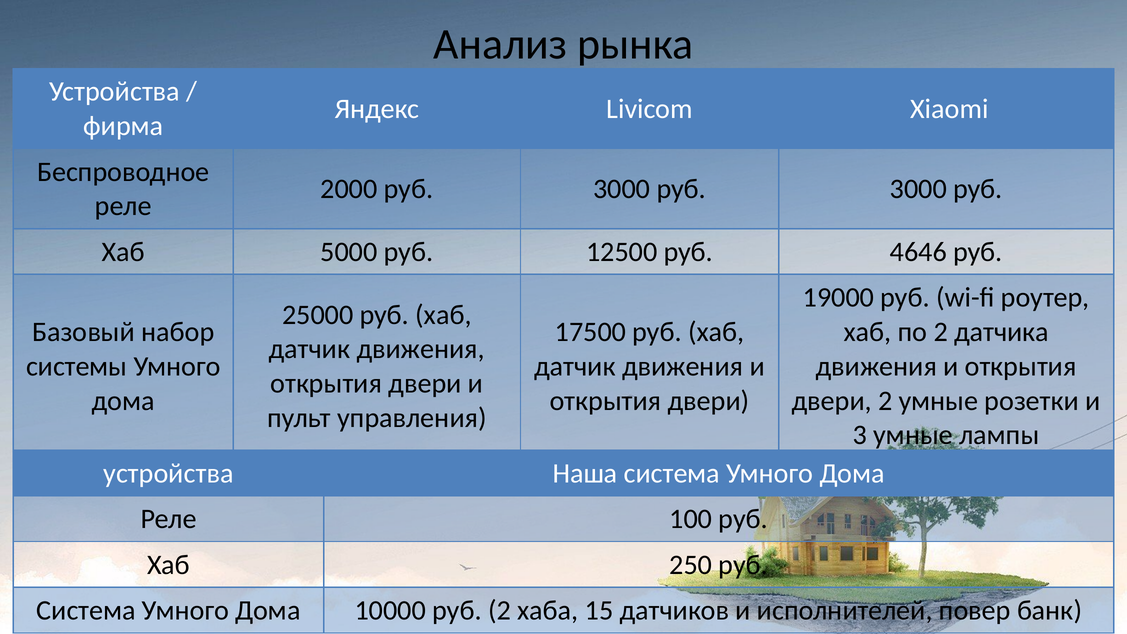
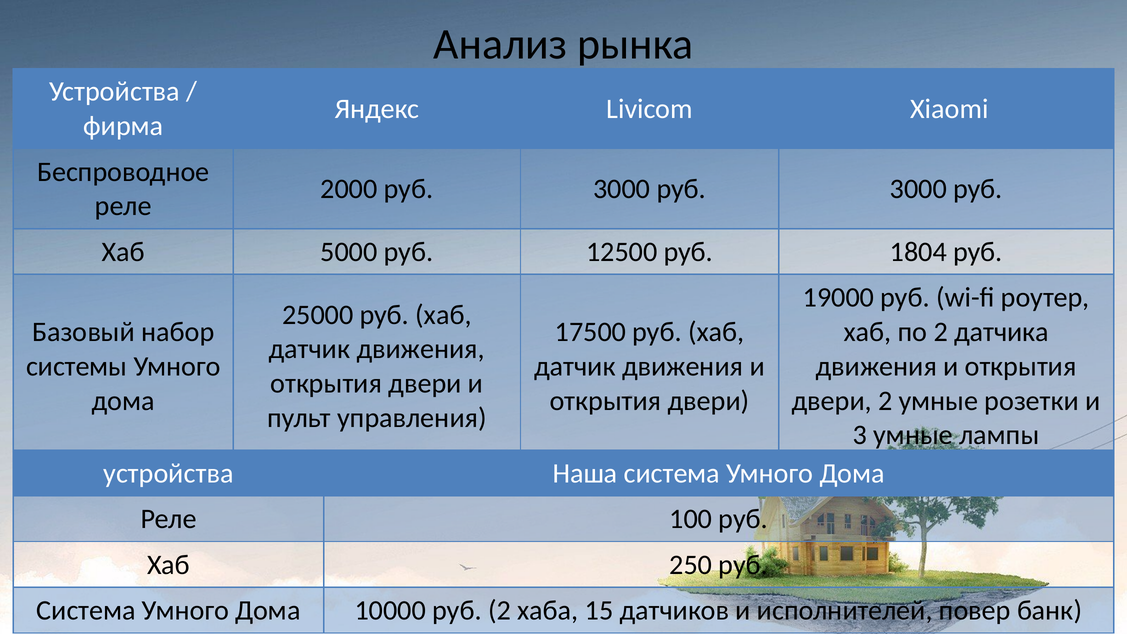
4646: 4646 -> 1804
